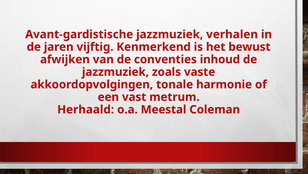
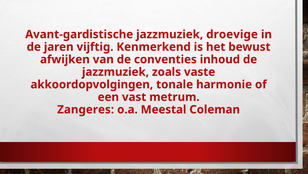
verhalen: verhalen -> droevige
Herhaald: Herhaald -> Zangeres
